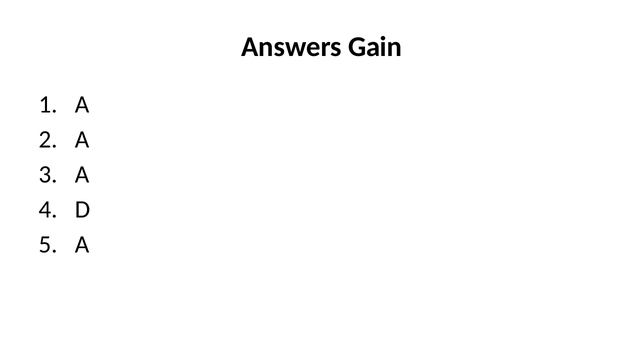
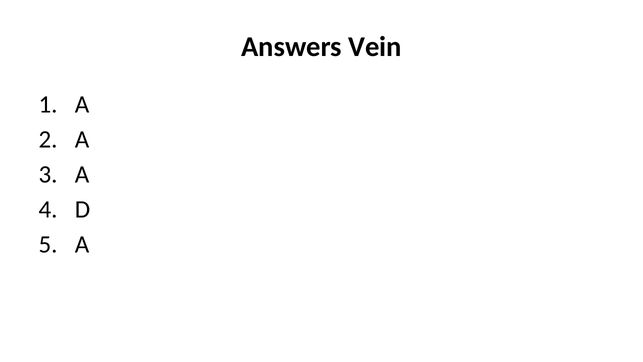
Gain: Gain -> Vein
